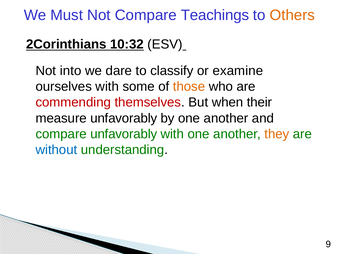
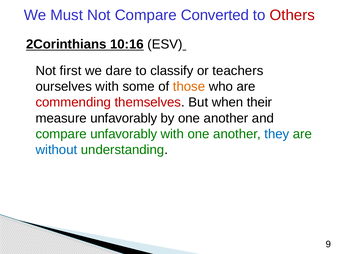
Teachings: Teachings -> Converted
Others colour: orange -> red
10:32: 10:32 -> 10:16
into: into -> first
examine: examine -> teachers
they colour: orange -> blue
